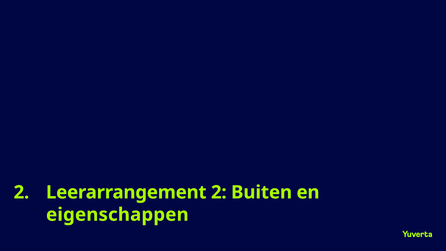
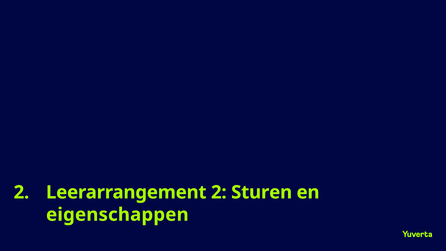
Buiten: Buiten -> Sturen
